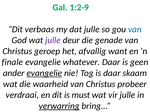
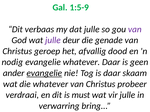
1:2-9: 1:2-9 -> 1:5-9
van at (135, 29) colour: blue -> purple
want: want -> dood
finale: finale -> nodig
die waarheid: waarheid -> whatever
verwarring underline: present -> none
